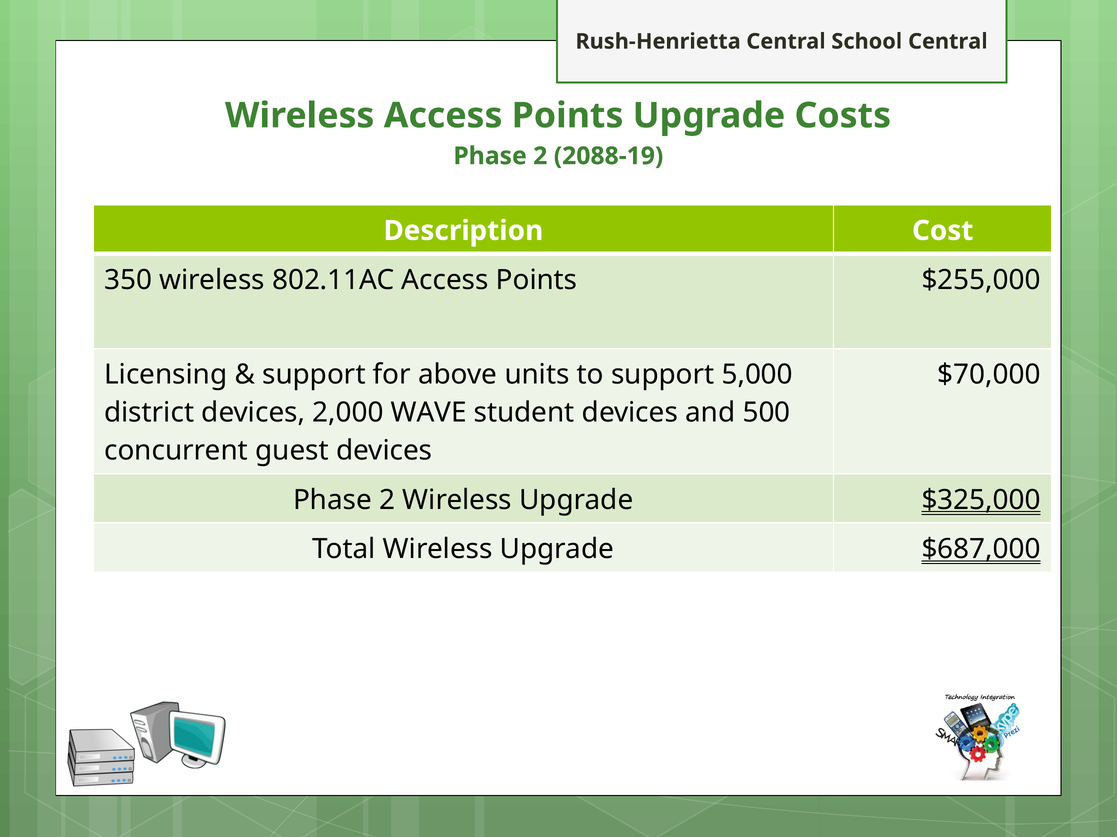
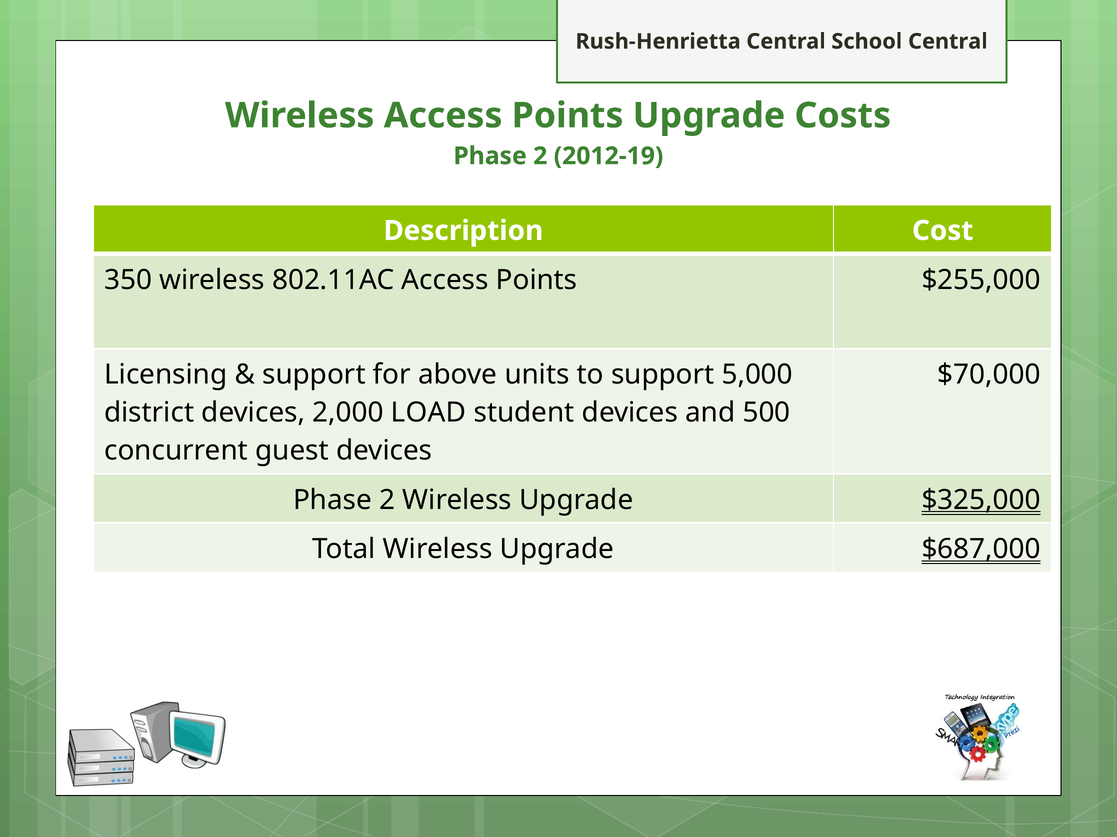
2088-19: 2088-19 -> 2012-19
WAVE: WAVE -> LOAD
